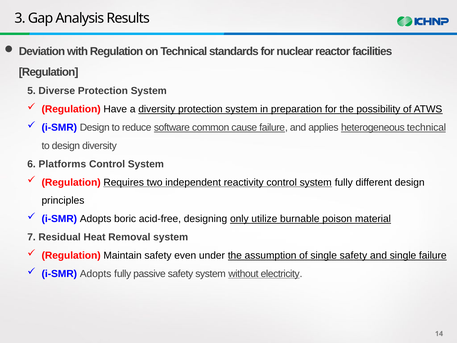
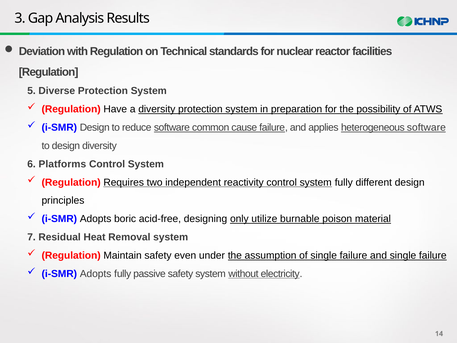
heterogeneous technical: technical -> software
of single safety: safety -> failure
